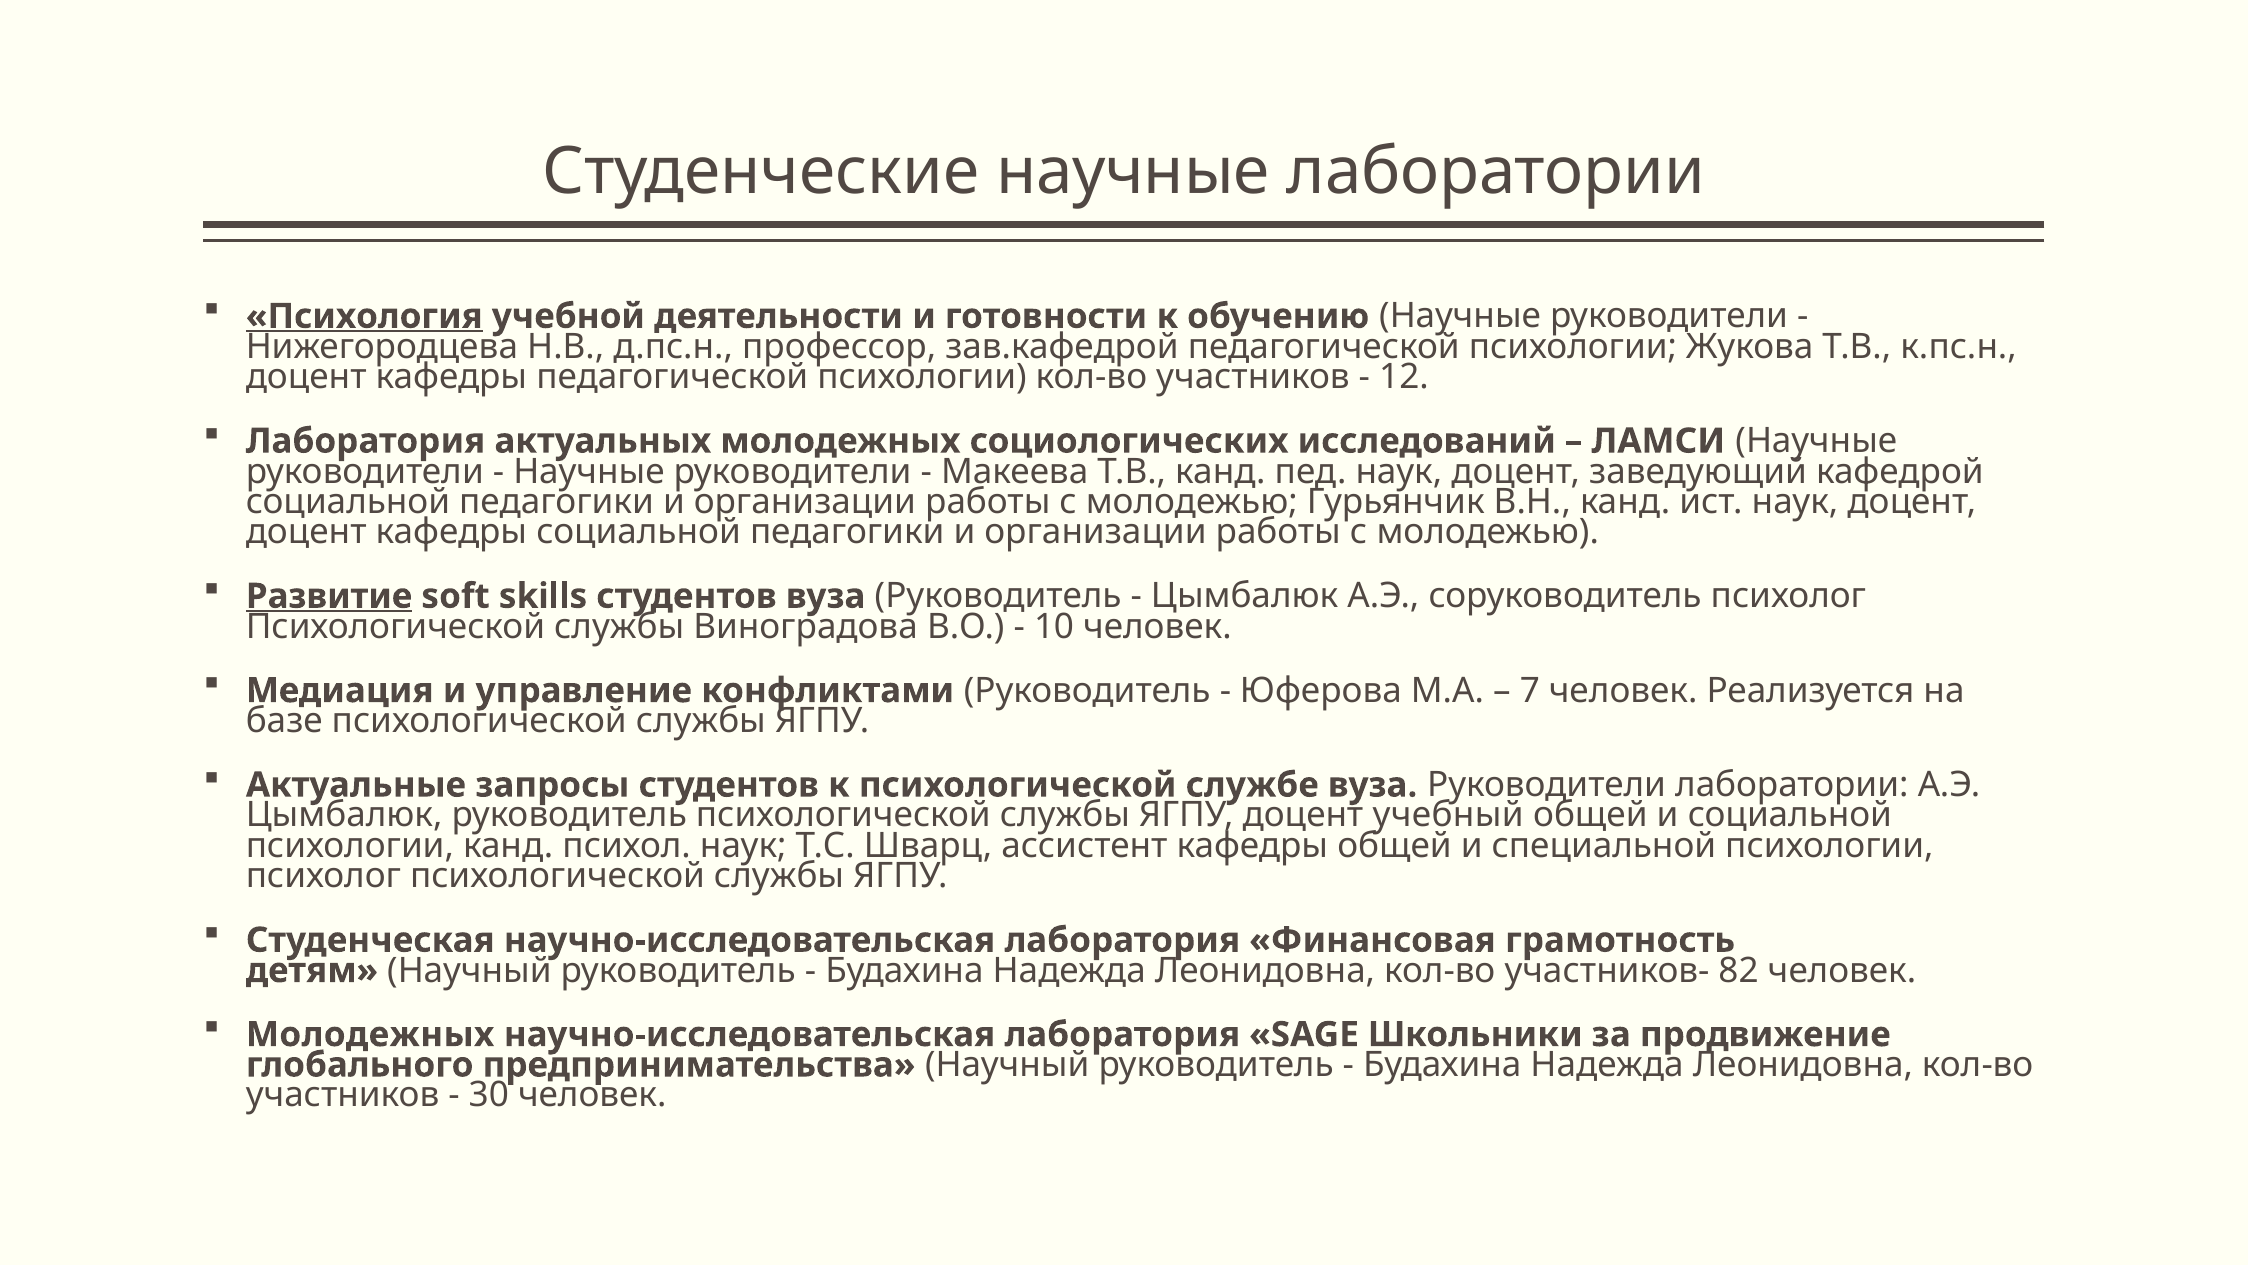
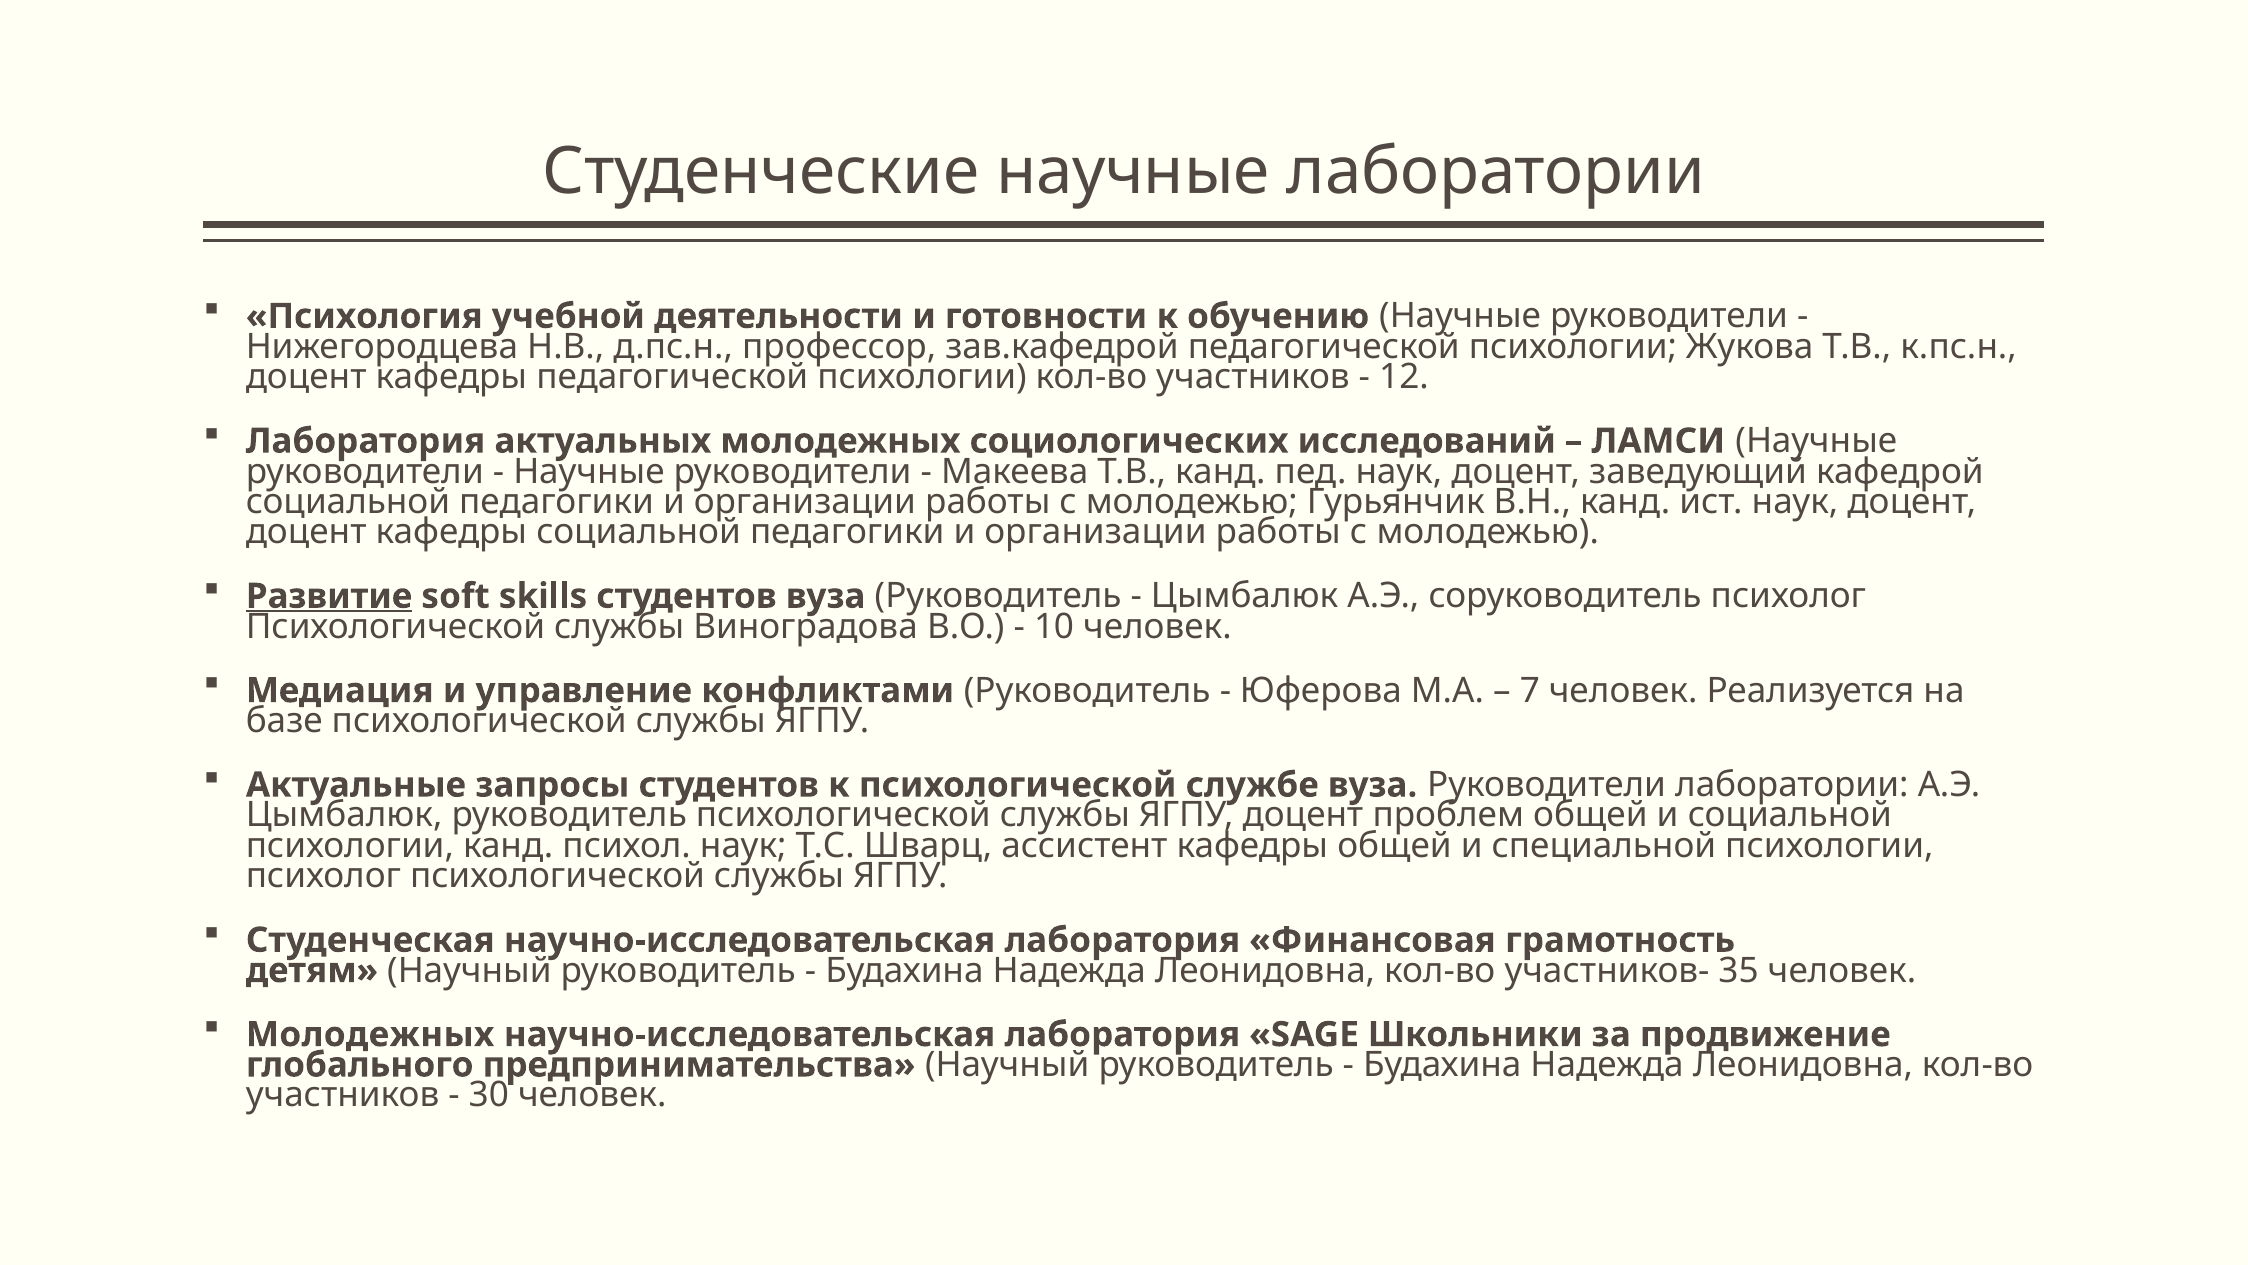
Психология underline: present -> none
учебный: учебный -> проблем
82: 82 -> 35
